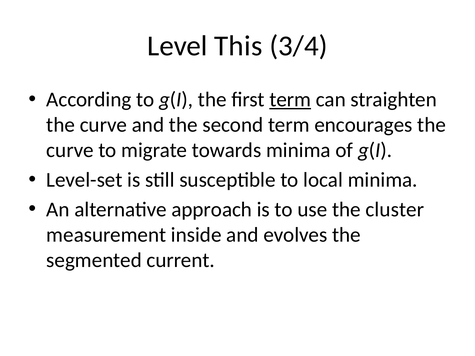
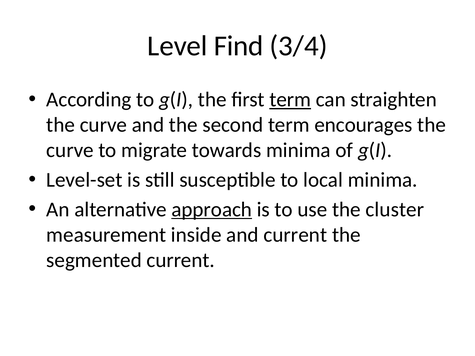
This: This -> Find
approach underline: none -> present
and evolves: evolves -> current
